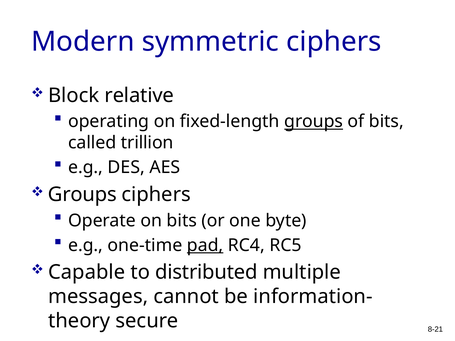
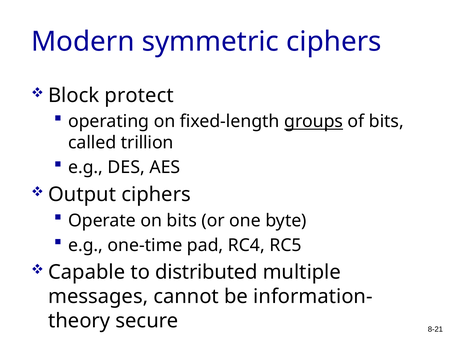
relative: relative -> protect
Groups at (82, 195): Groups -> Output
pad underline: present -> none
